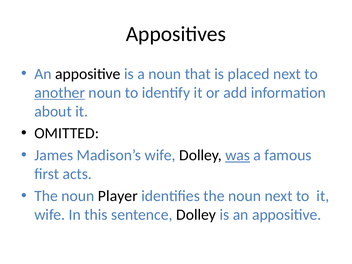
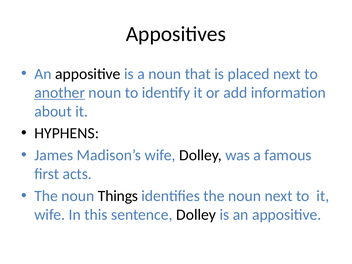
OMITTED: OMITTED -> HYPHENS
was underline: present -> none
Player: Player -> Things
